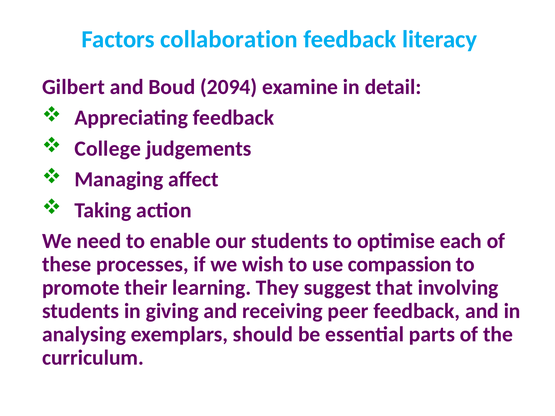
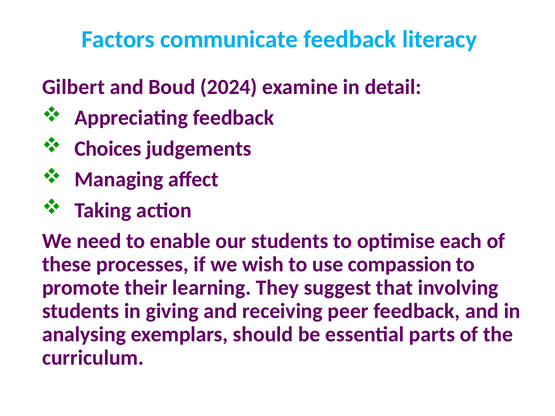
collaboration: collaboration -> communicate
2094: 2094 -> 2024
College: College -> Choices
